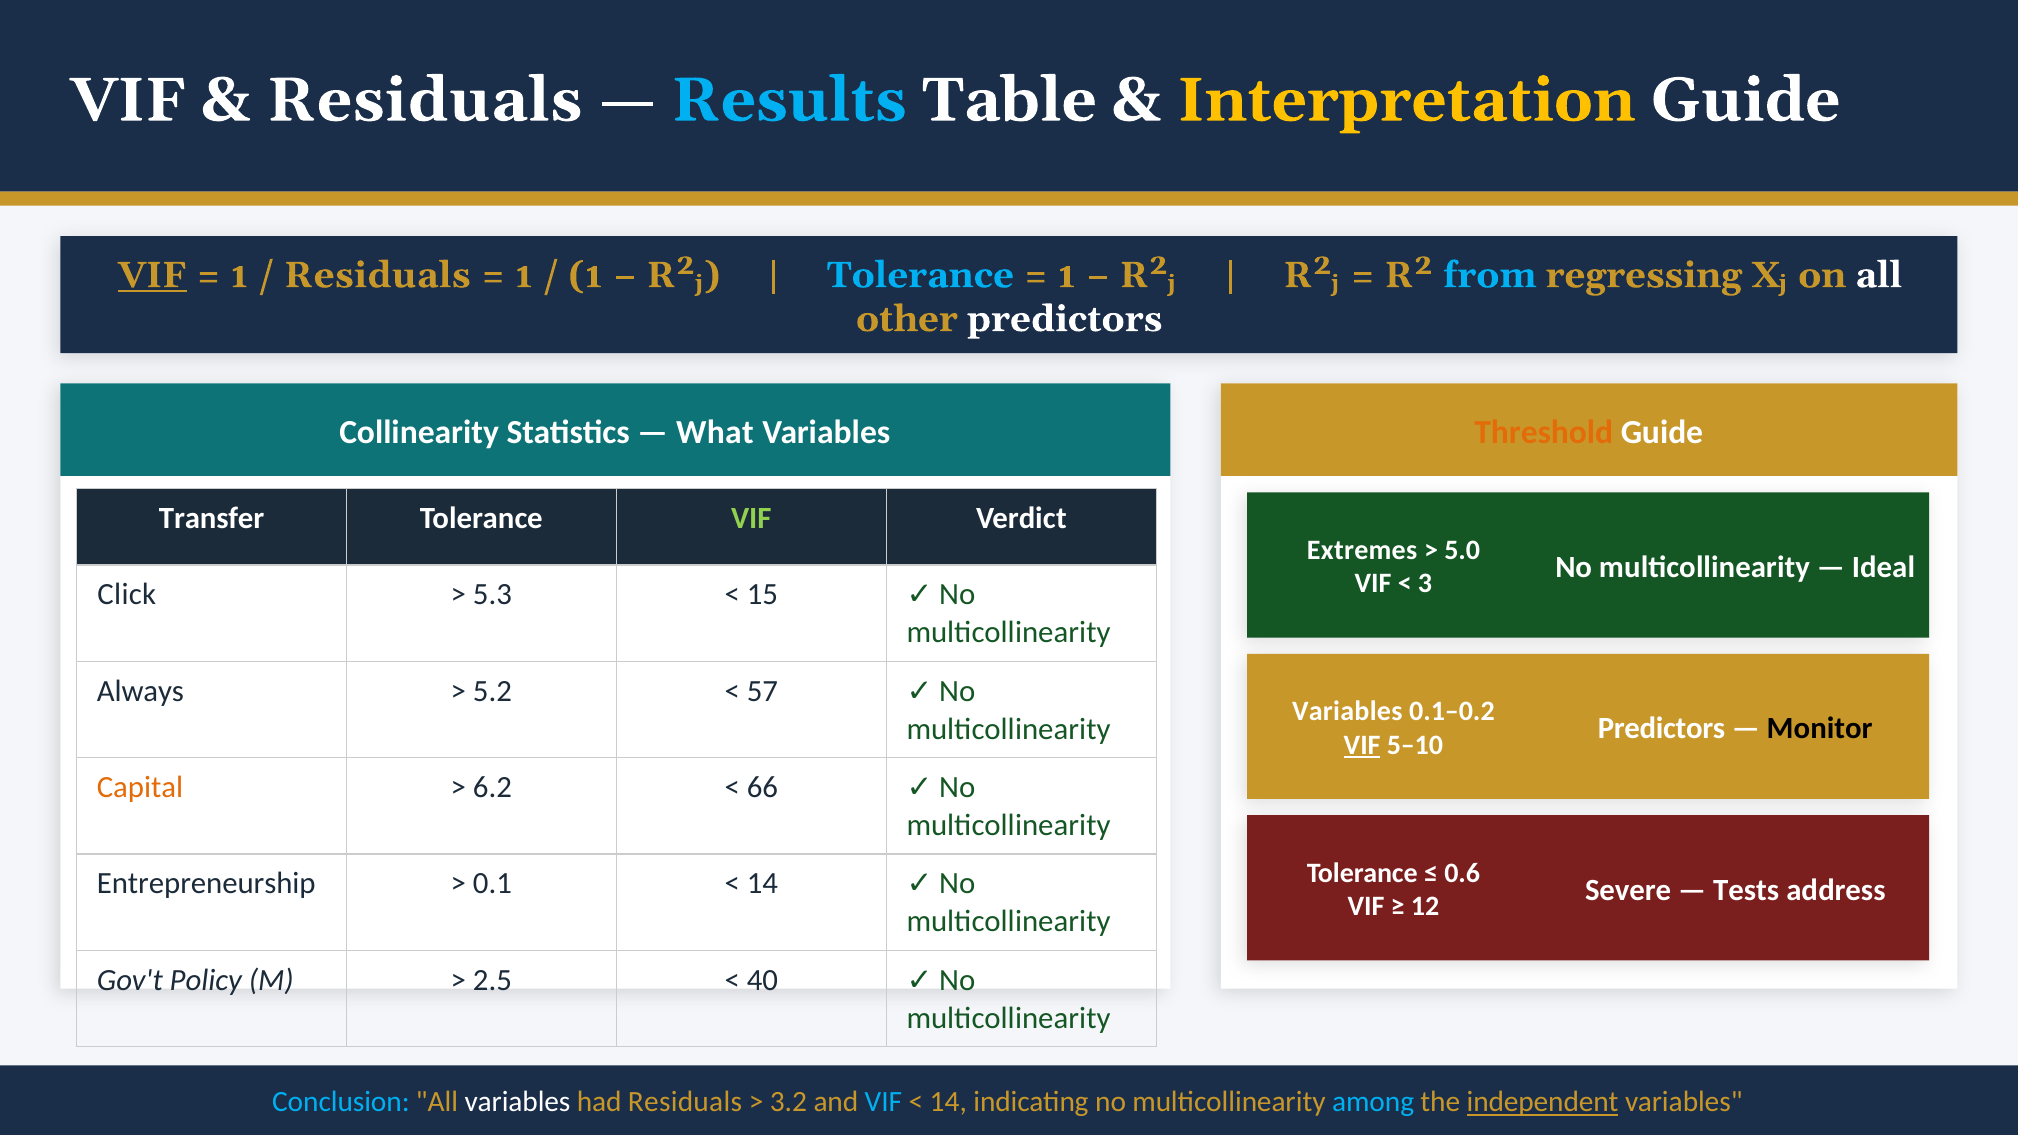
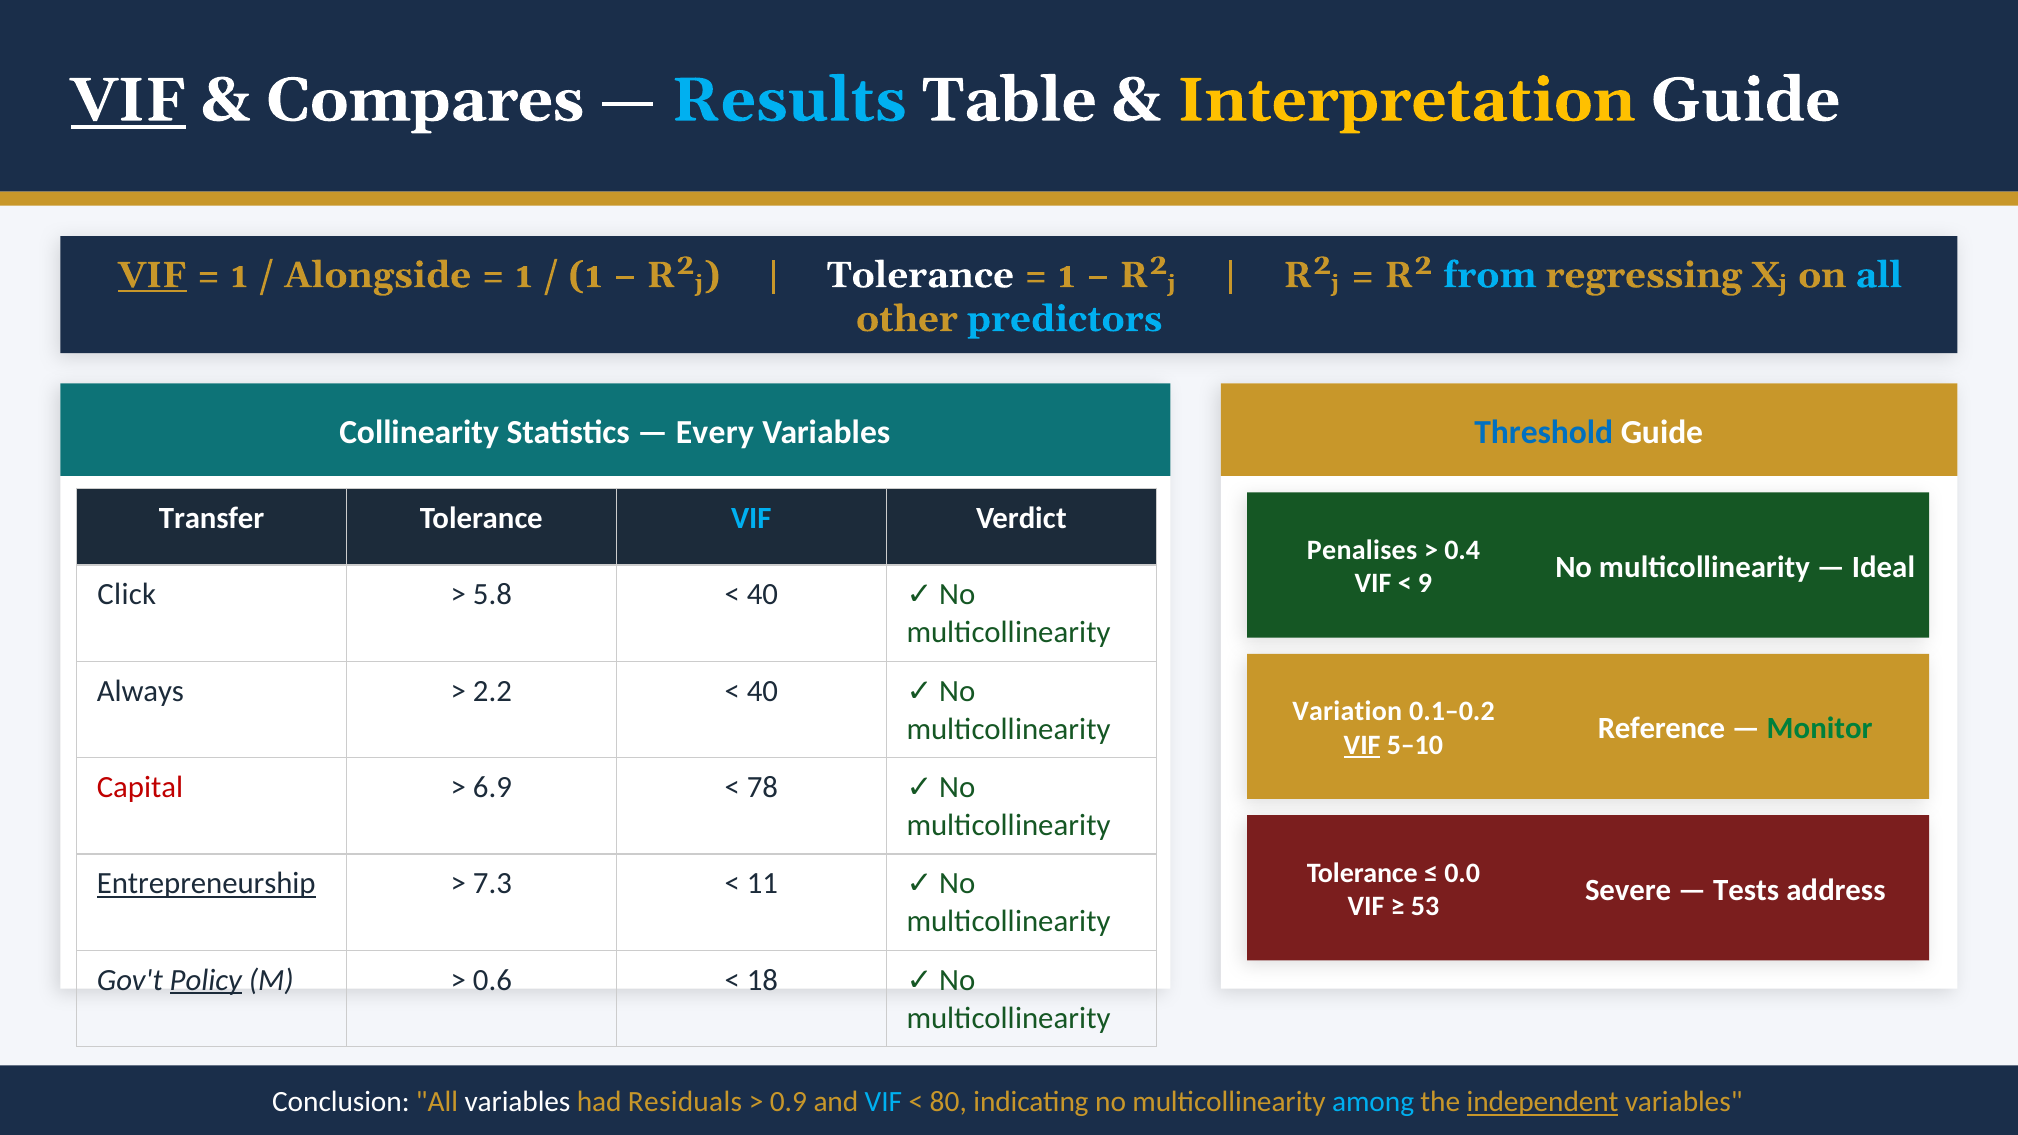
VIF at (128, 100) underline: none -> present
Residuals at (425, 100): Residuals -> Compares
Residuals at (377, 275): Residuals -> Alongside
Tolerance at (920, 275) colour: light blue -> white
all at (1879, 275) colour: white -> light blue
predictors at (1065, 319) colour: white -> light blue
What: What -> Every
Threshold colour: orange -> blue
VIF at (751, 518) colour: light green -> light blue
Extremes: Extremes -> Penalises
5.0: 5.0 -> 0.4
3: 3 -> 9
5.3: 5.3 -> 5.8
15 at (762, 595): 15 -> 40
5.2: 5.2 -> 2.2
57 at (762, 691): 57 -> 40
Variables at (1347, 712): Variables -> Variation
Predictors at (1661, 729): Predictors -> Reference
Monitor colour: black -> green
Capital colour: orange -> red
6.2: 6.2 -> 6.9
66: 66 -> 78
0.6: 0.6 -> 0.0
Entrepreneurship underline: none -> present
0.1: 0.1 -> 7.3
14 at (762, 884): 14 -> 11
12: 12 -> 53
Policy underline: none -> present
2.5: 2.5 -> 0.6
40: 40 -> 18
Conclusion colour: light blue -> white
3.2: 3.2 -> 0.9
14 at (948, 1102): 14 -> 80
